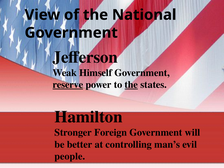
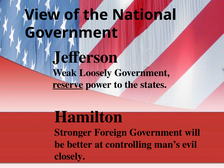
Himself: Himself -> Loosely
the at (131, 85) underline: present -> none
people: people -> closely
